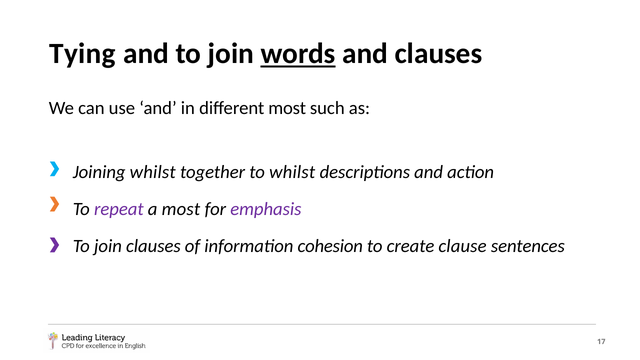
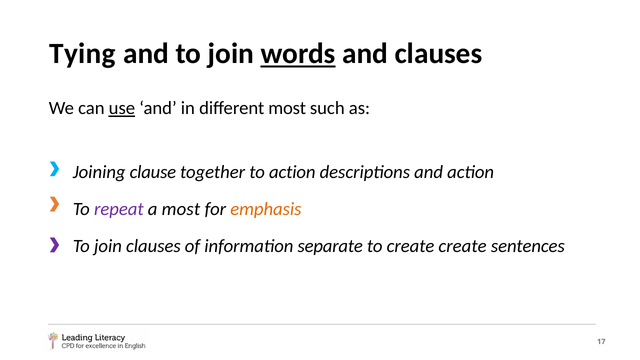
use underline: none -> present
Joining whilst: whilst -> clause
to whilst: whilst -> action
emphasis colour: purple -> orange
cohesion: cohesion -> separate
create clause: clause -> create
